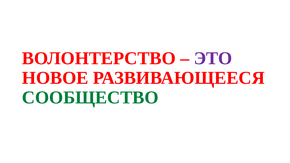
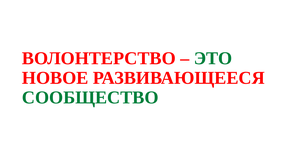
ЭТО colour: purple -> green
